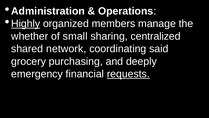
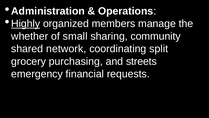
centralized: centralized -> community
said: said -> split
deeply: deeply -> streets
requests underline: present -> none
